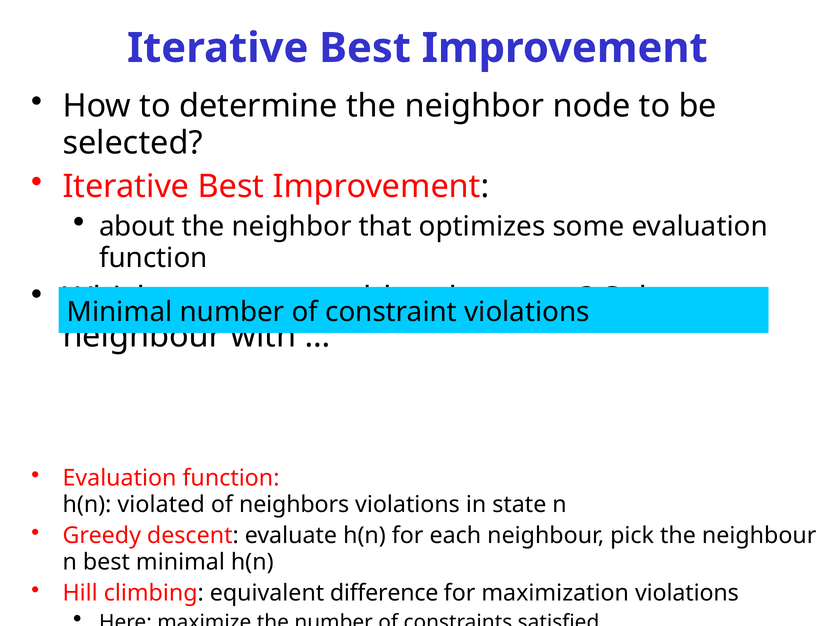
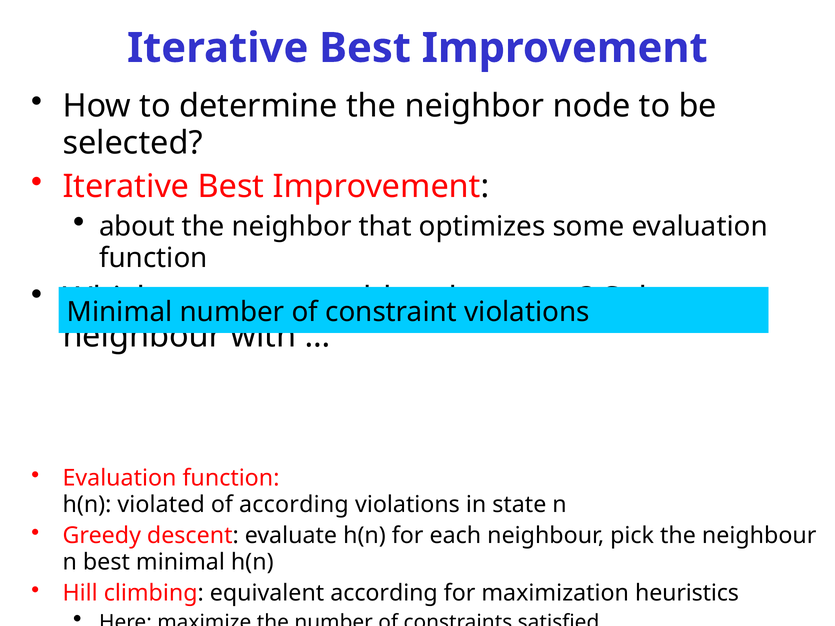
of neighbors: neighbors -> according
equivalent difference: difference -> according
maximization violations: violations -> heuristics
